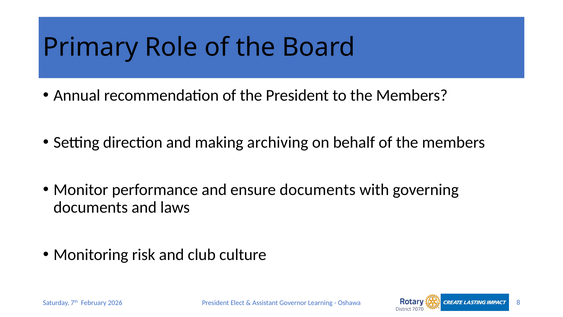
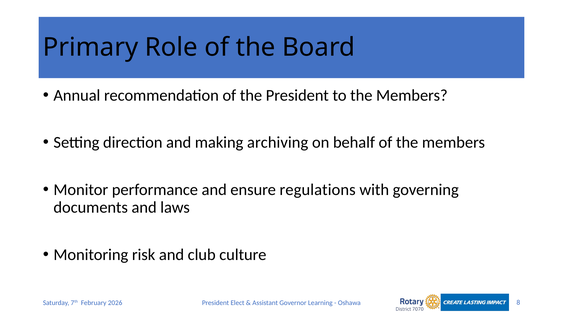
ensure documents: documents -> regulations
